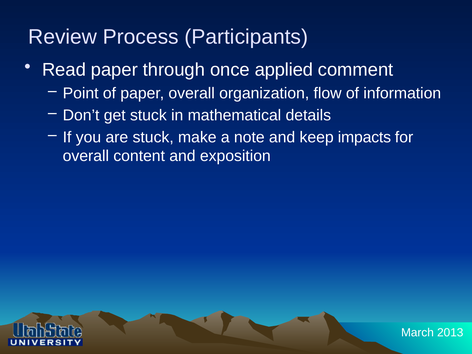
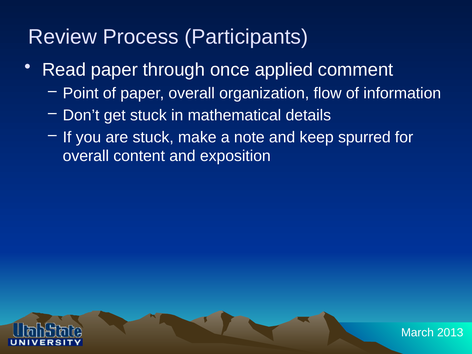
impacts: impacts -> spurred
